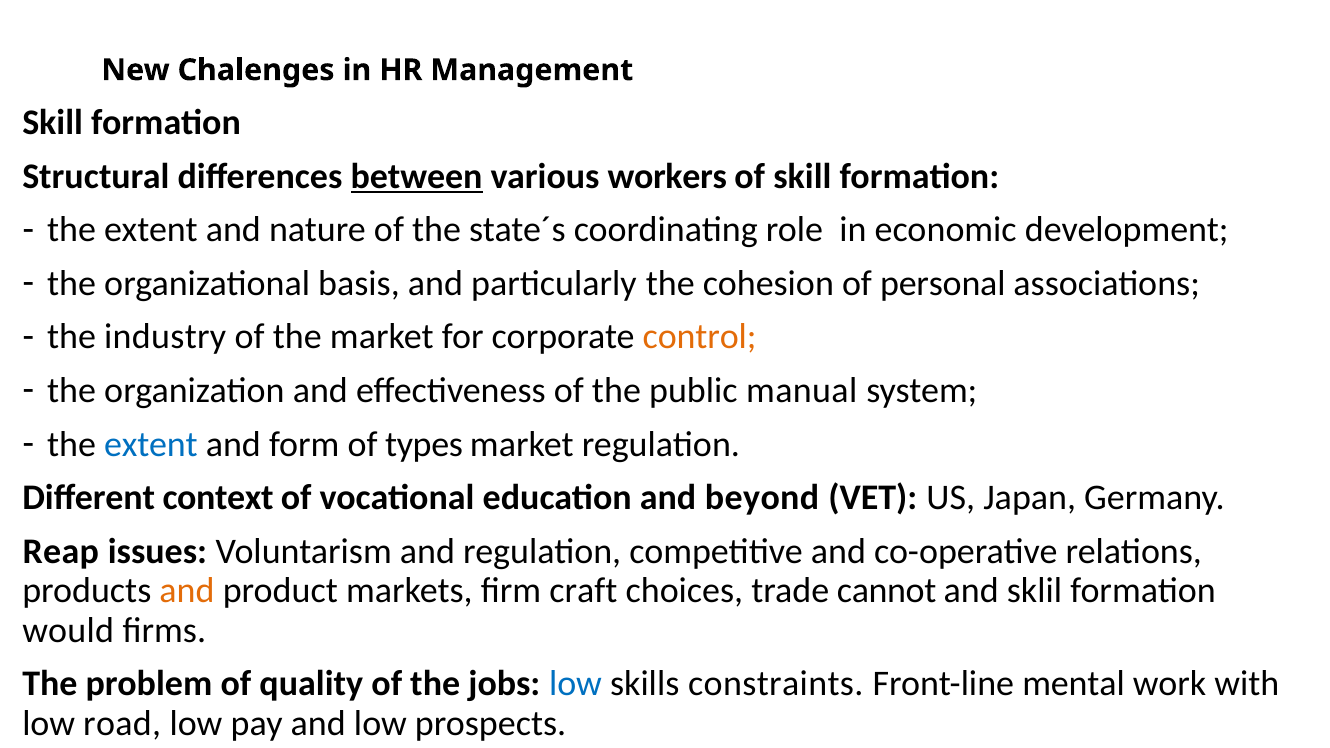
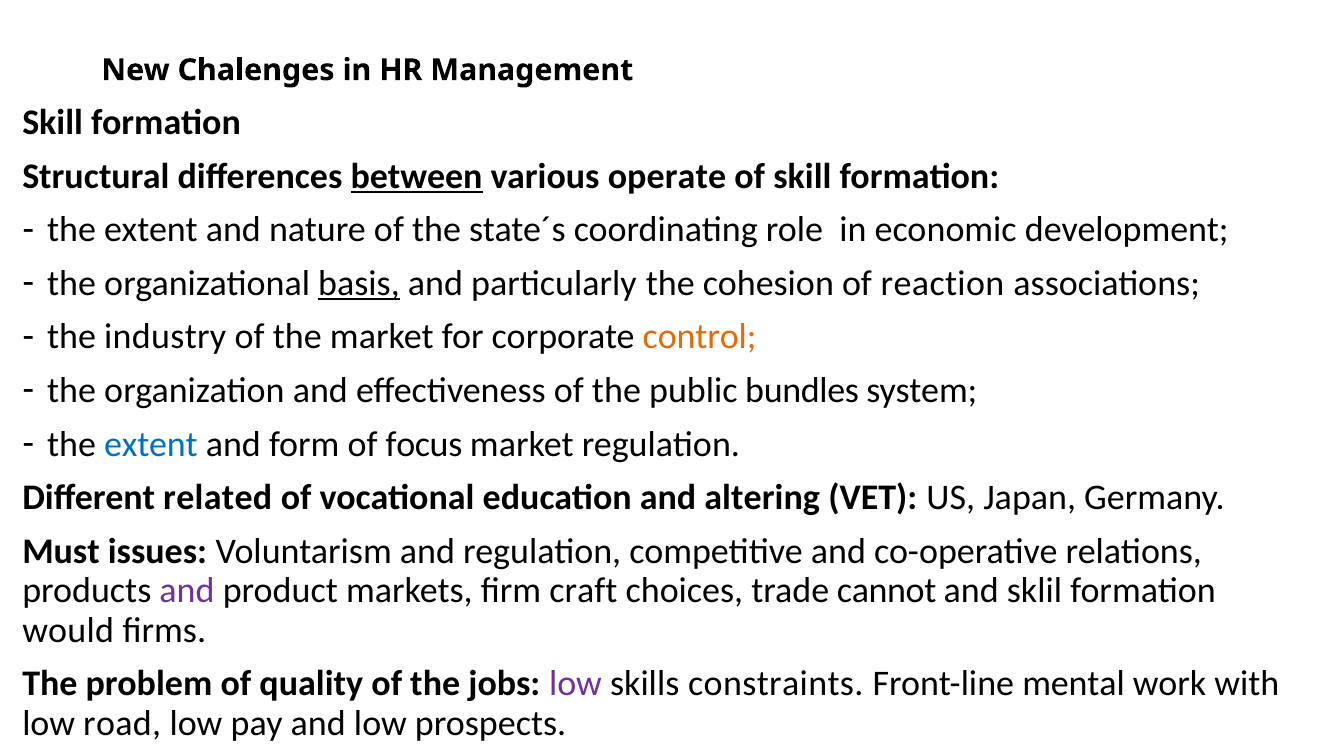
workers: workers -> operate
basis underline: none -> present
personal: personal -> reaction
manual: manual -> bundles
types: types -> focus
context: context -> related
beyond: beyond -> altering
Reap: Reap -> Must
and at (187, 591) colour: orange -> purple
low at (576, 684) colour: blue -> purple
